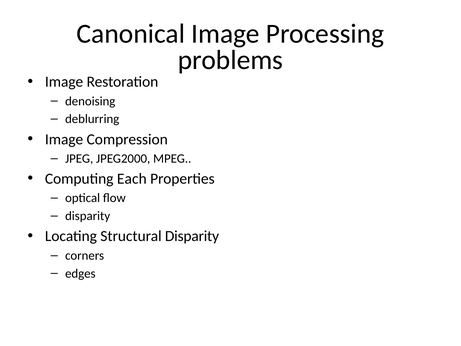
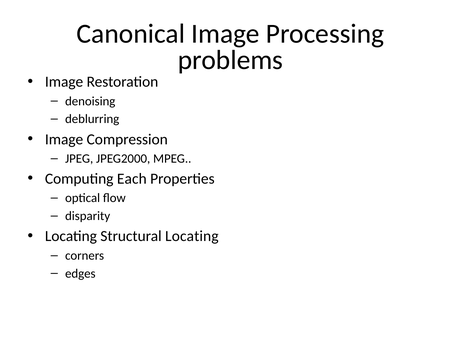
Structural Disparity: Disparity -> Locating
